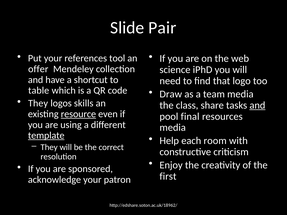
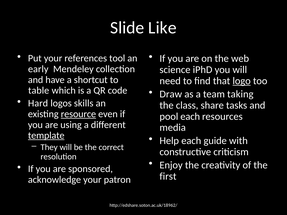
Pair: Pair -> Like
offer: offer -> early
logo underline: none -> present
team media: media -> taking
They at (38, 103): They -> Hard
and at (257, 105) underline: present -> none
pool final: final -> each
room: room -> guide
